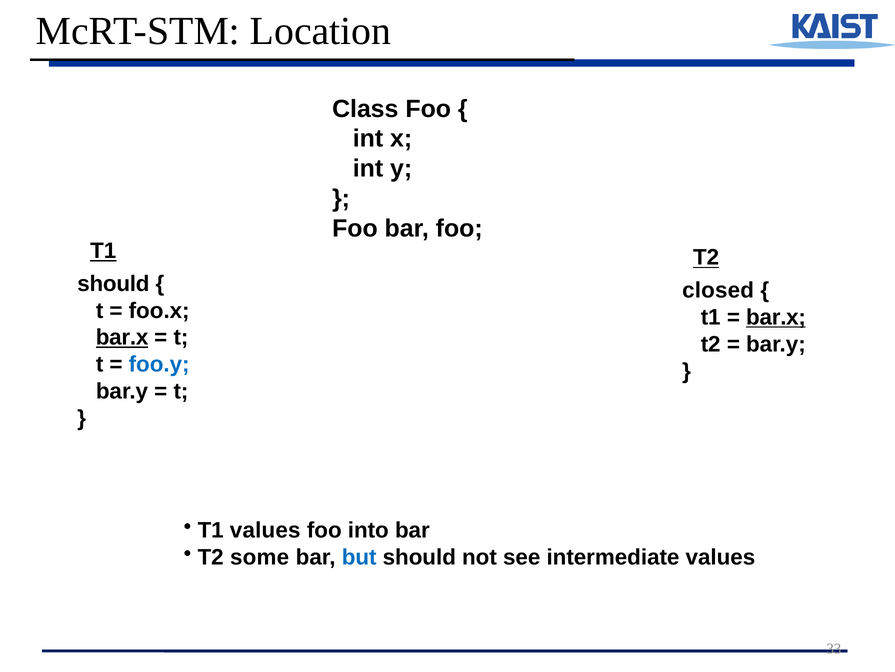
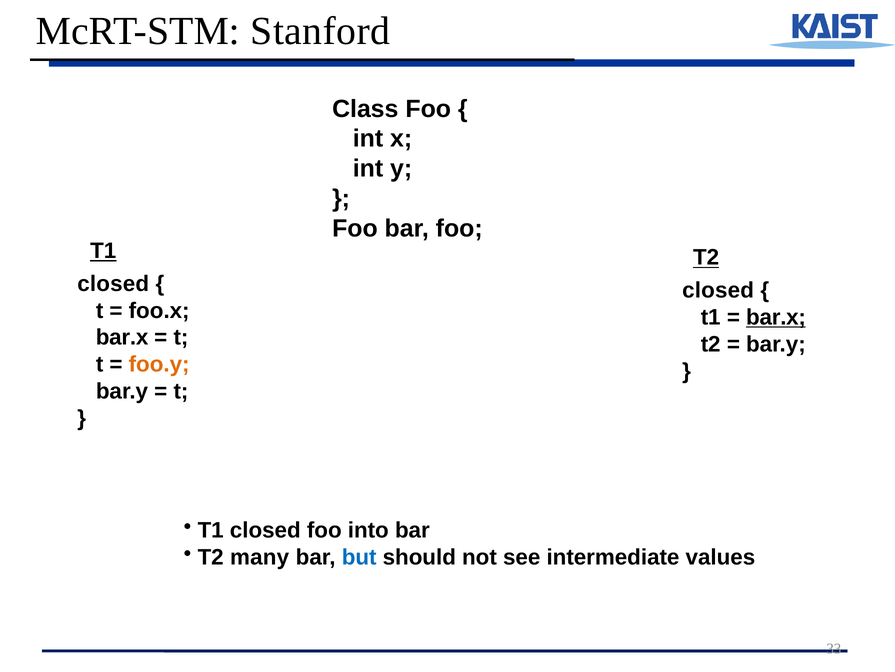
Location: Location -> Stanford
should at (113, 284): should -> closed
bar.x at (122, 337) underline: present -> none
foo.y colour: blue -> orange
values at (265, 530): values -> closed
some: some -> many
